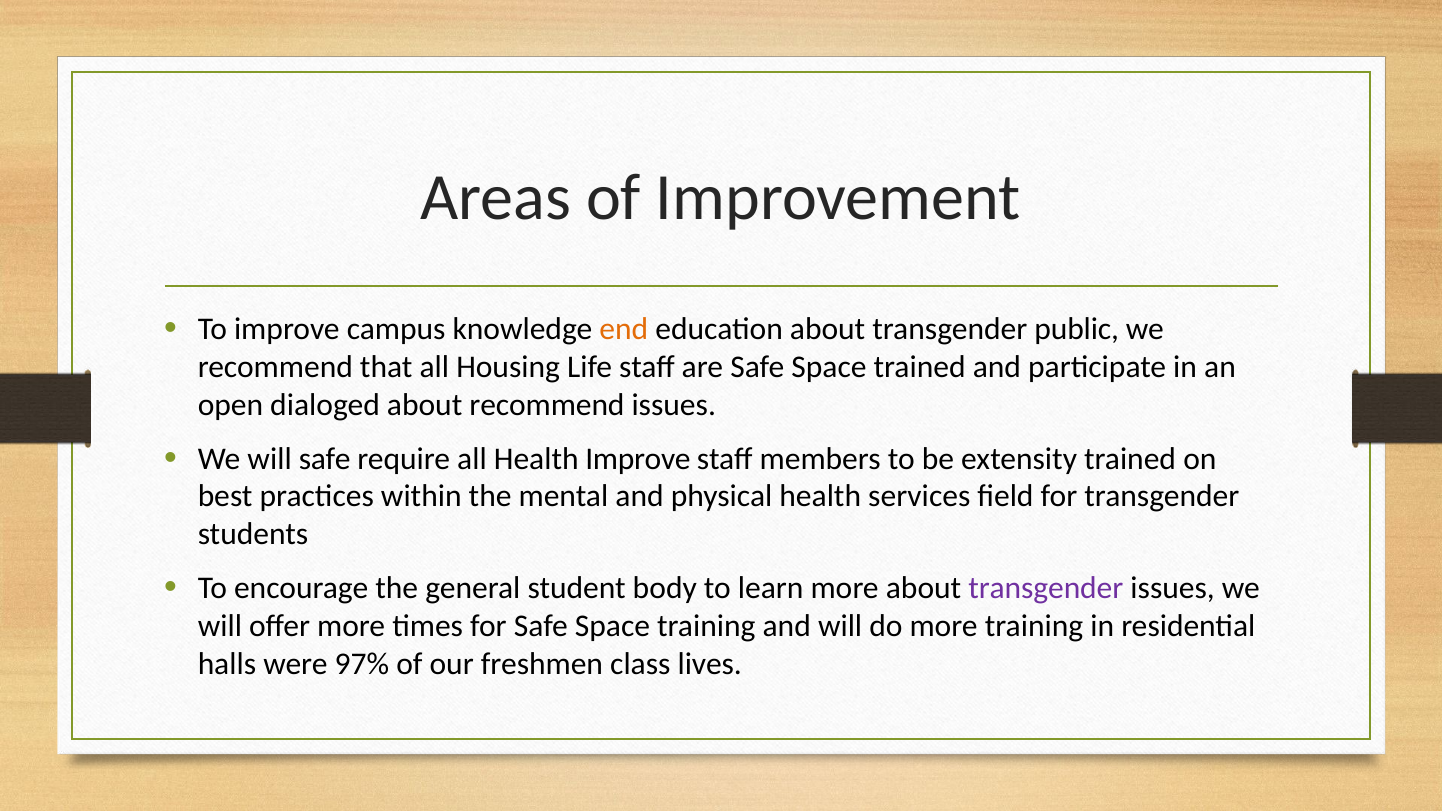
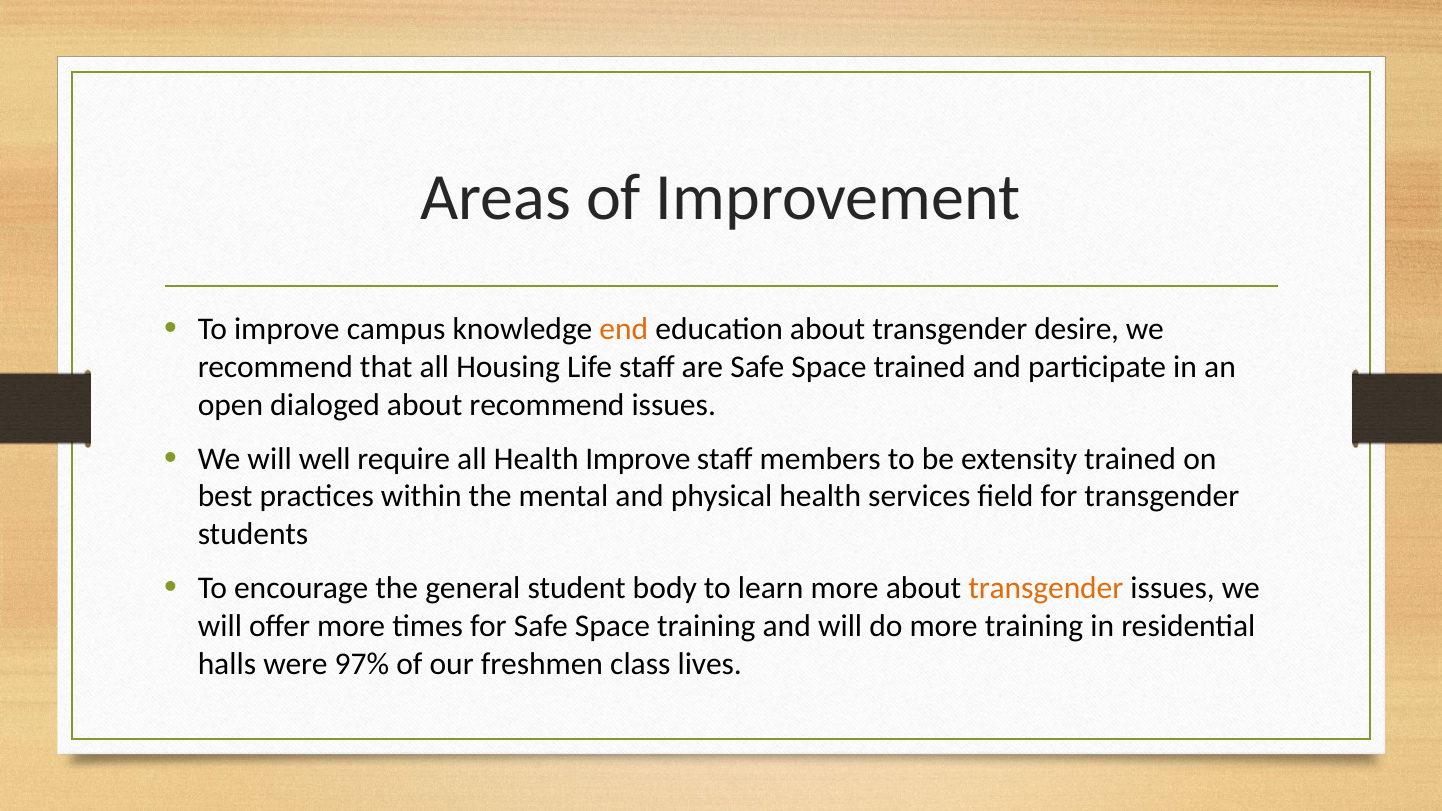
public: public -> desire
will safe: safe -> well
transgender at (1046, 589) colour: purple -> orange
